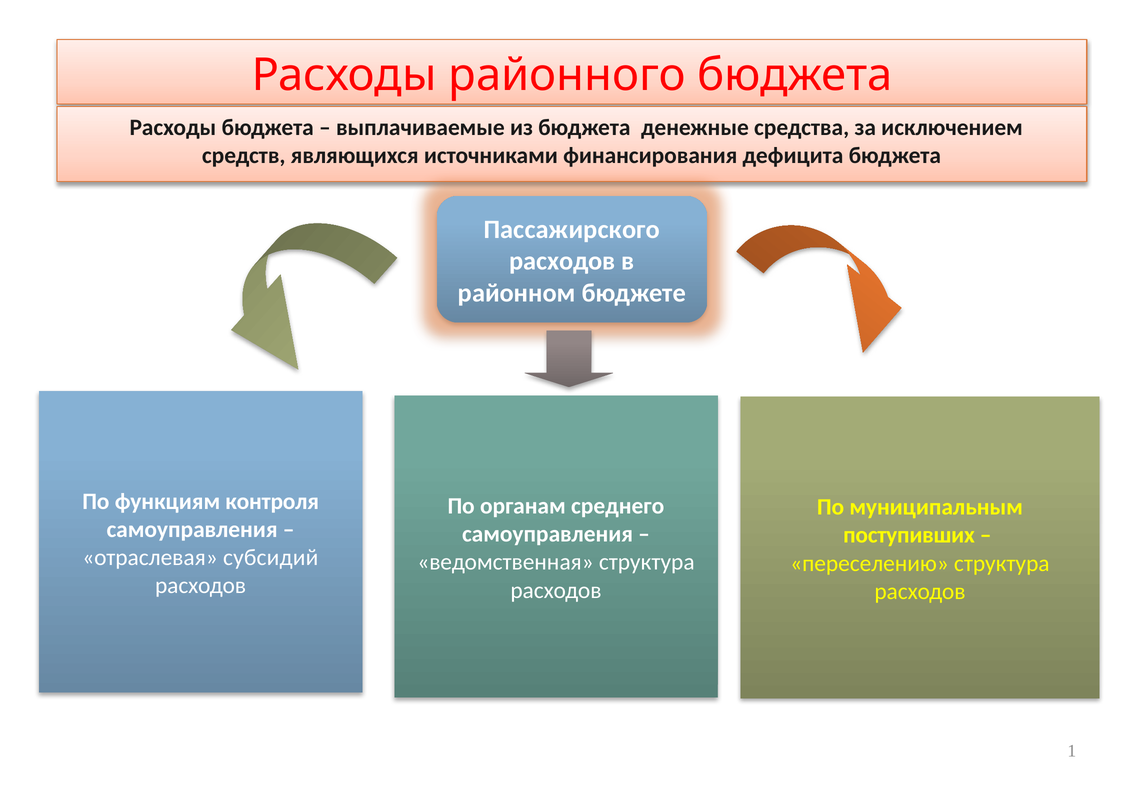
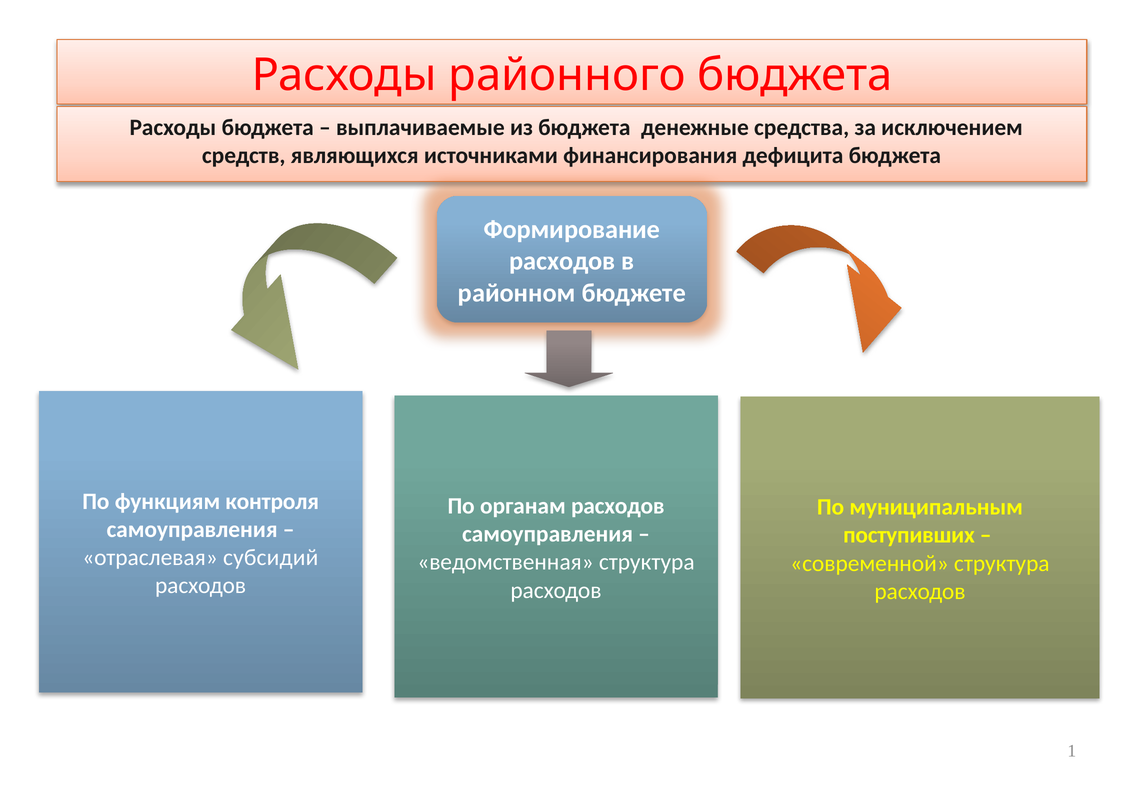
Пассажирского: Пассажирского -> Формирование
органам среднего: среднего -> расходов
переселению: переселению -> современной
